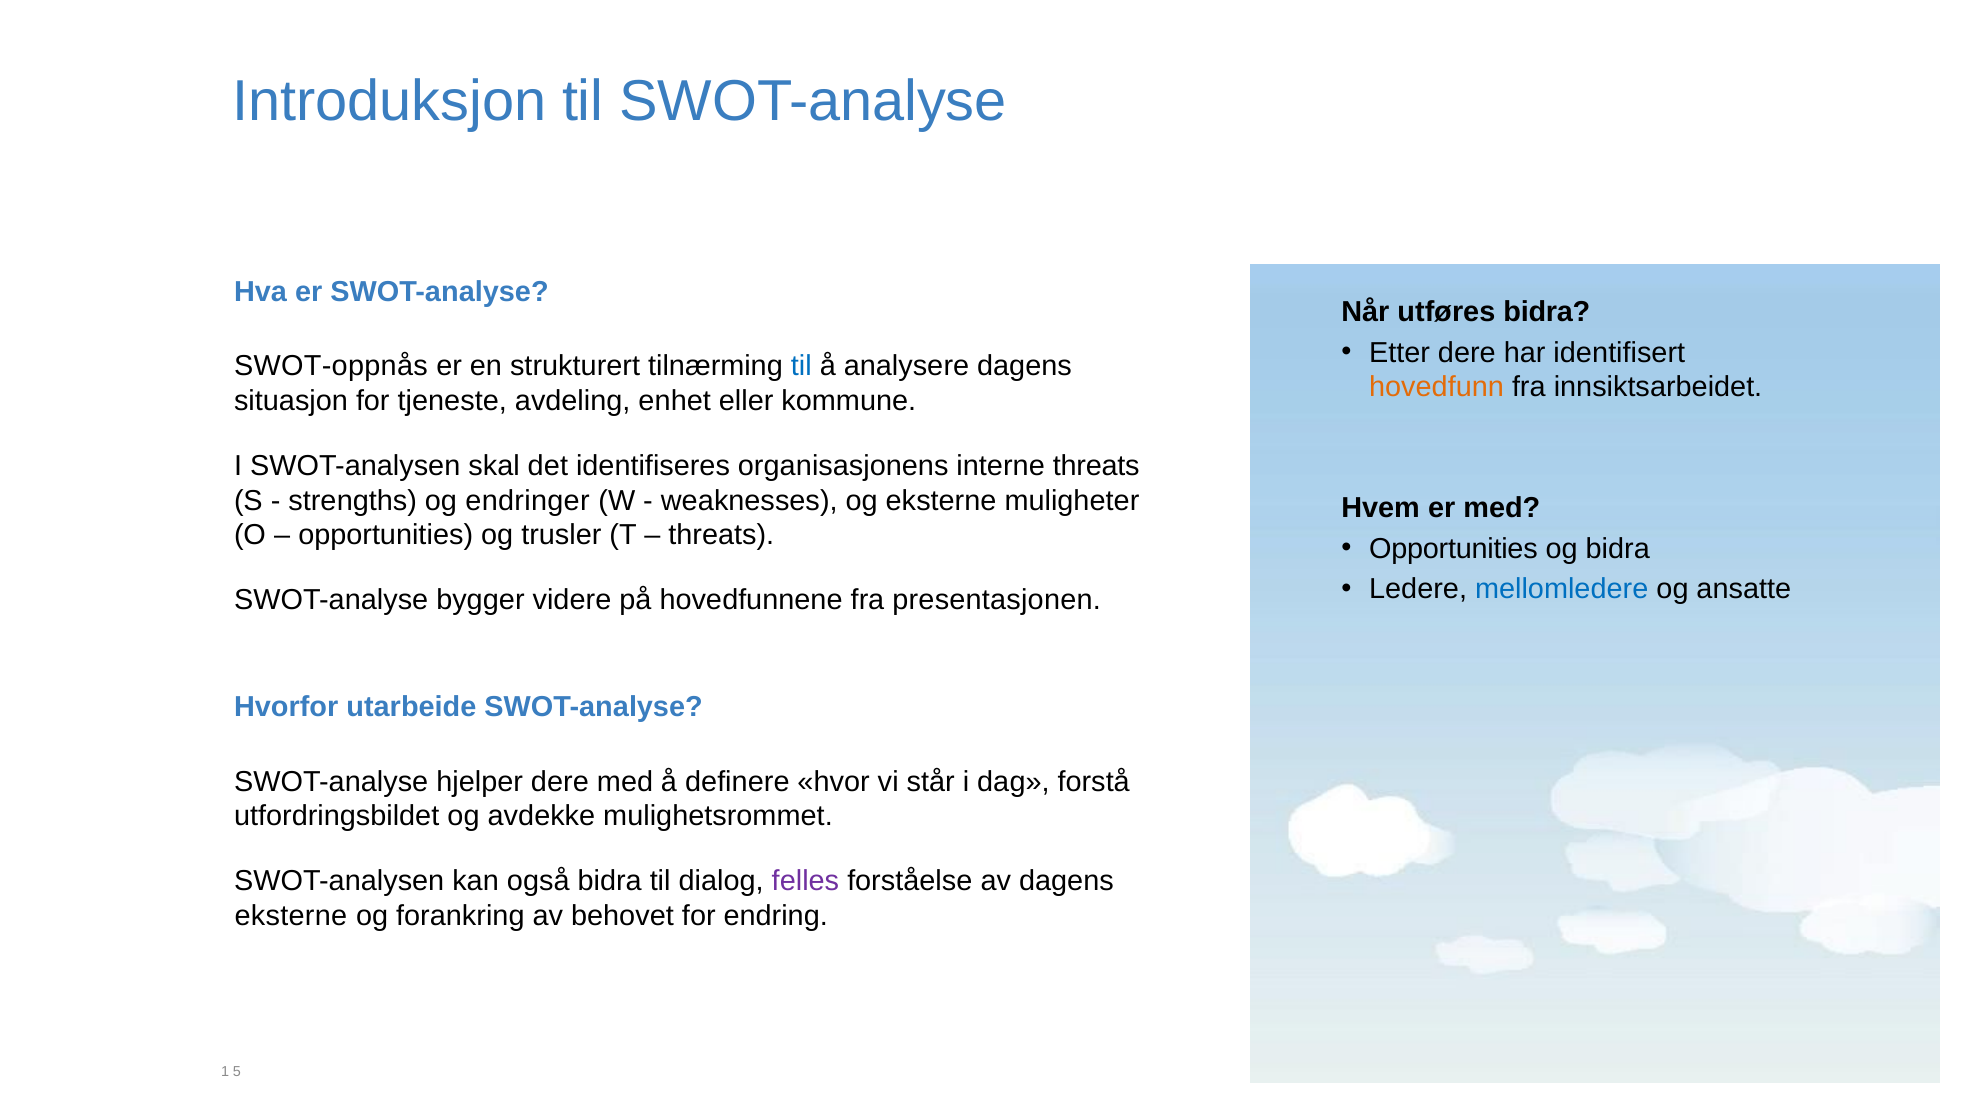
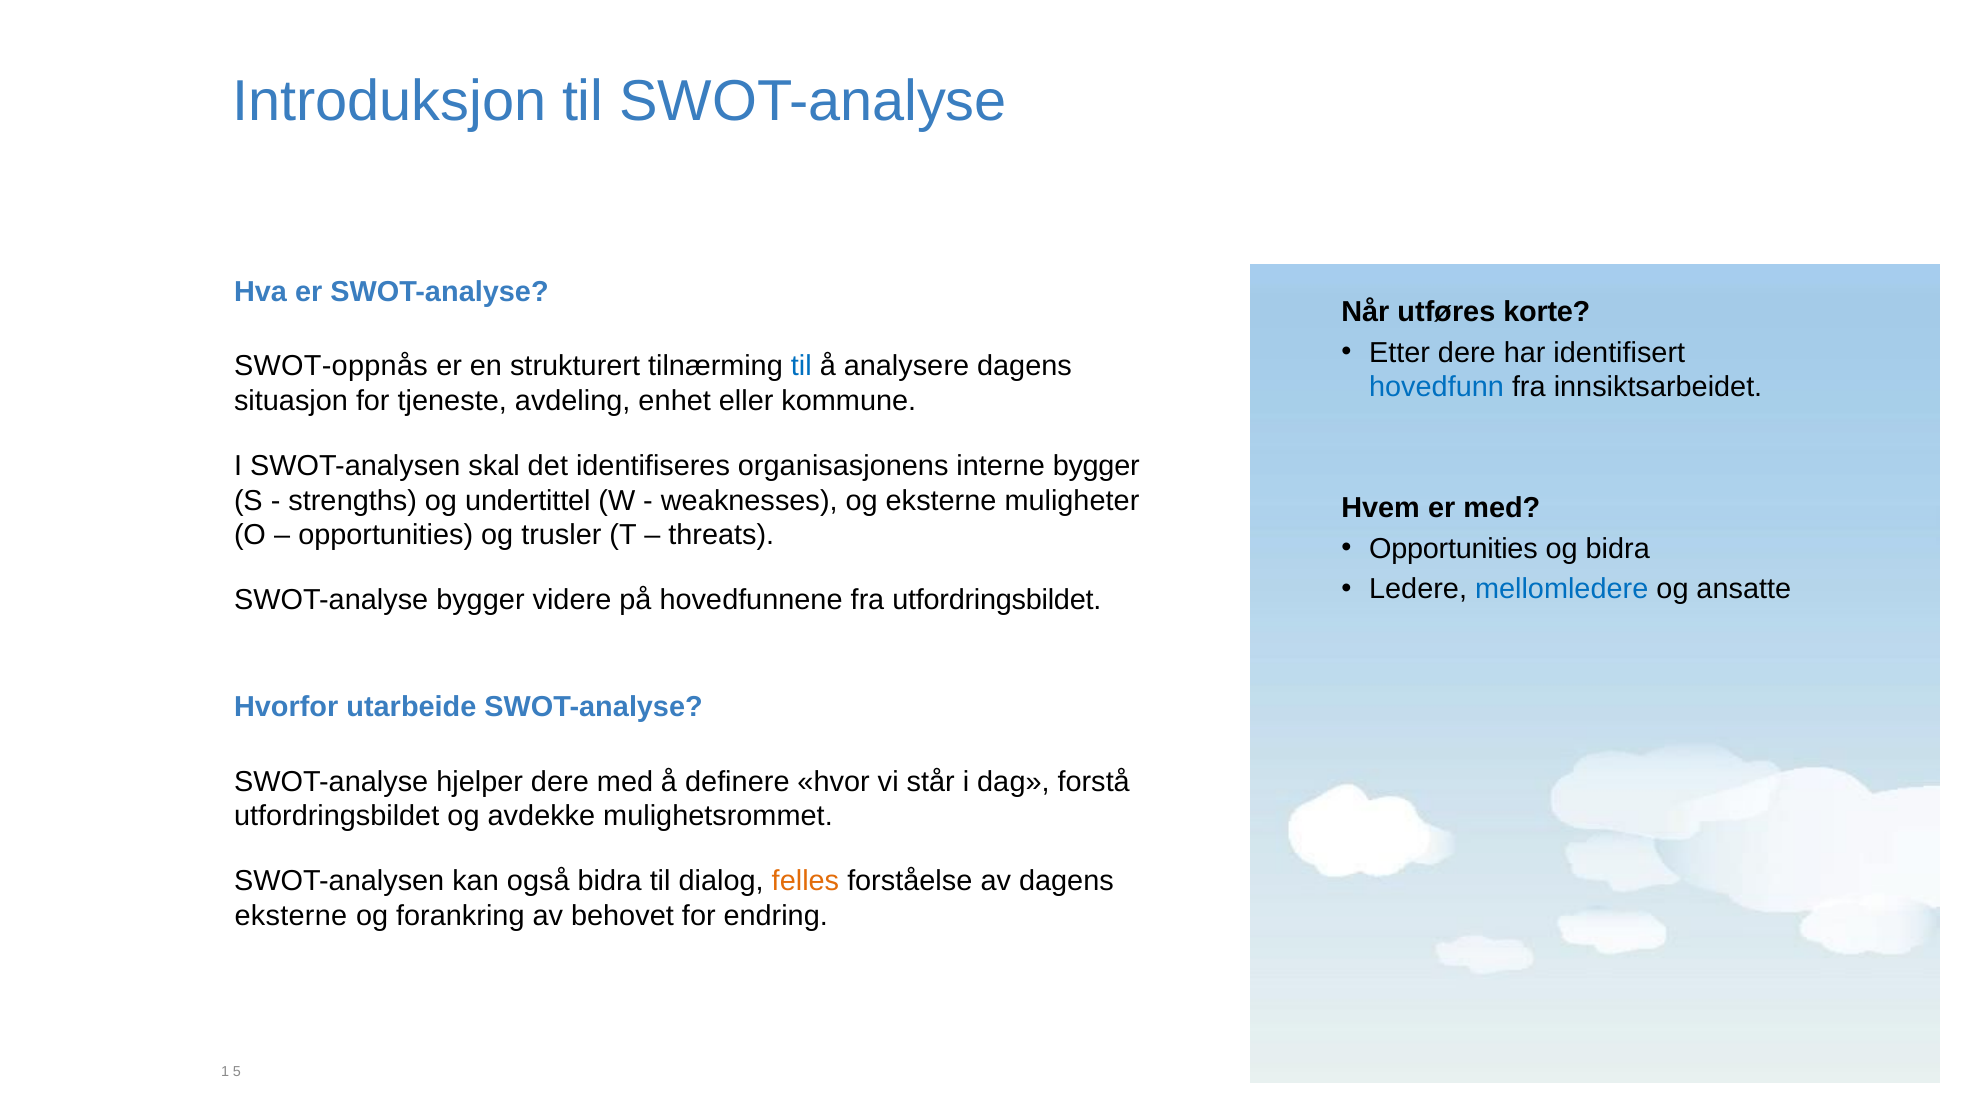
utføres bidra: bidra -> korte
hovedfunn colour: orange -> blue
interne threats: threats -> bygger
endringer: endringer -> undertittel
fra presentasjonen: presentasjonen -> utfordringsbildet
felles colour: purple -> orange
